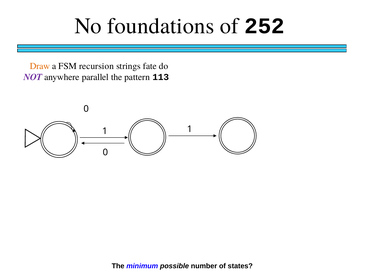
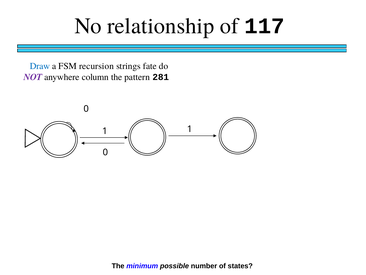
foundations: foundations -> relationship
252: 252 -> 117
Draw colour: orange -> blue
parallel: parallel -> column
113: 113 -> 281
